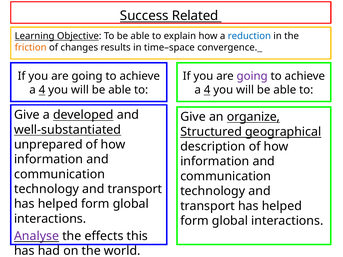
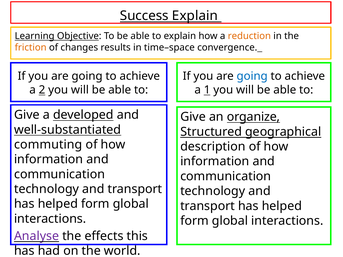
Success Related: Related -> Explain
reduction colour: blue -> orange
going at (252, 76) colour: purple -> blue
4 at (42, 90): 4 -> 2
4 at (207, 90): 4 -> 1
unprepared: unprepared -> commuting
